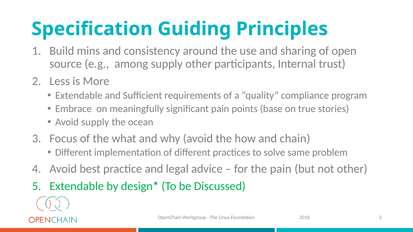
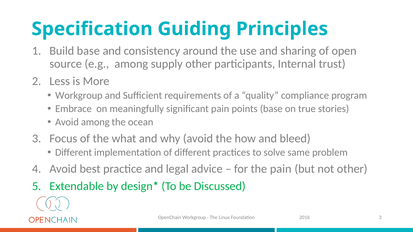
Build mins: mins -> base
Extendable at (79, 96): Extendable -> Workgroup
Avoid supply: supply -> among
chain: chain -> bleed
